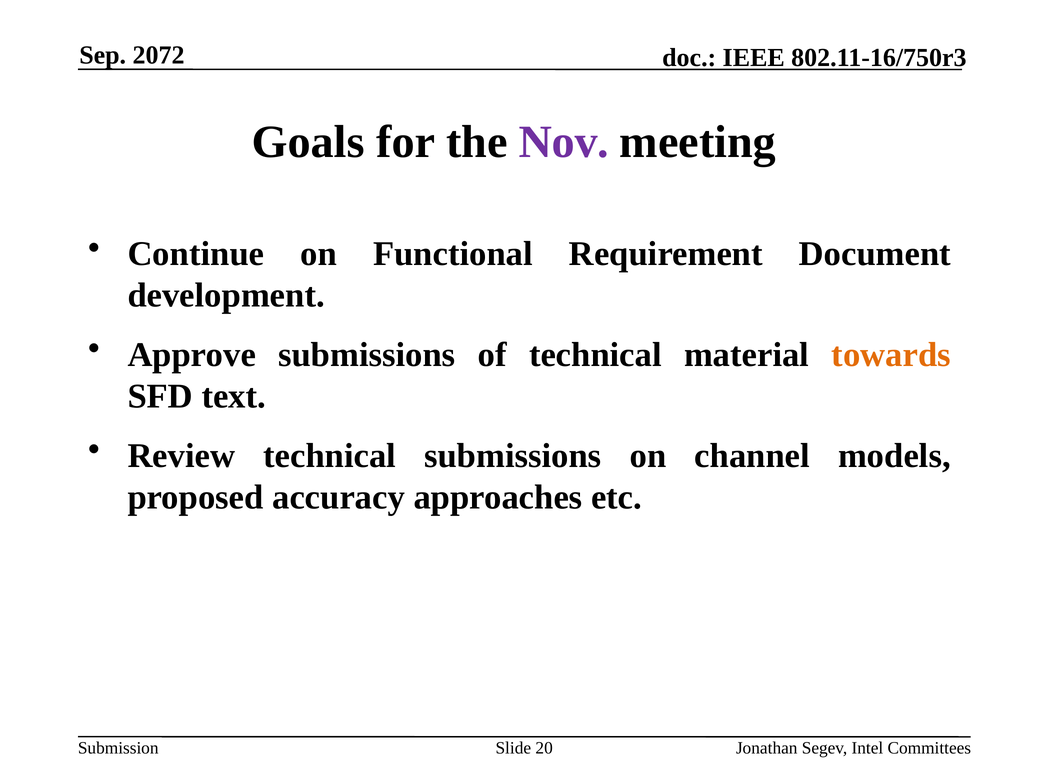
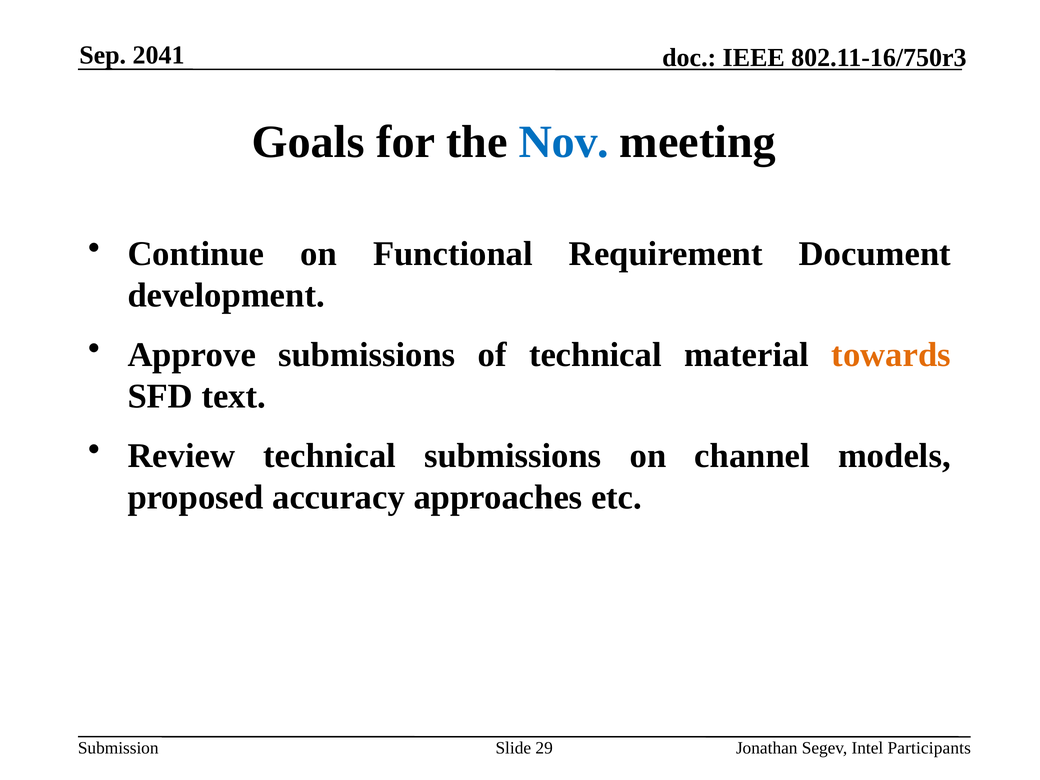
2072: 2072 -> 2041
Nov colour: purple -> blue
20: 20 -> 29
Committees: Committees -> Participants
